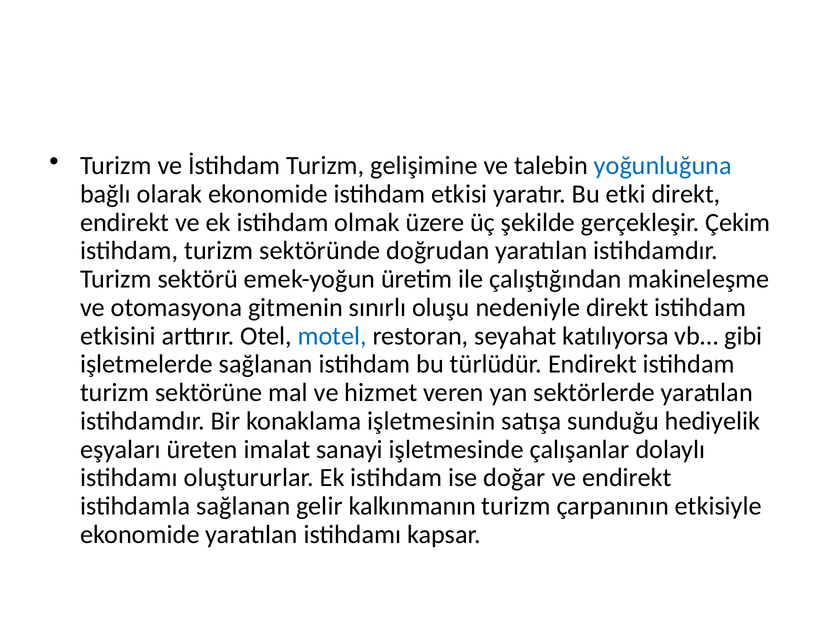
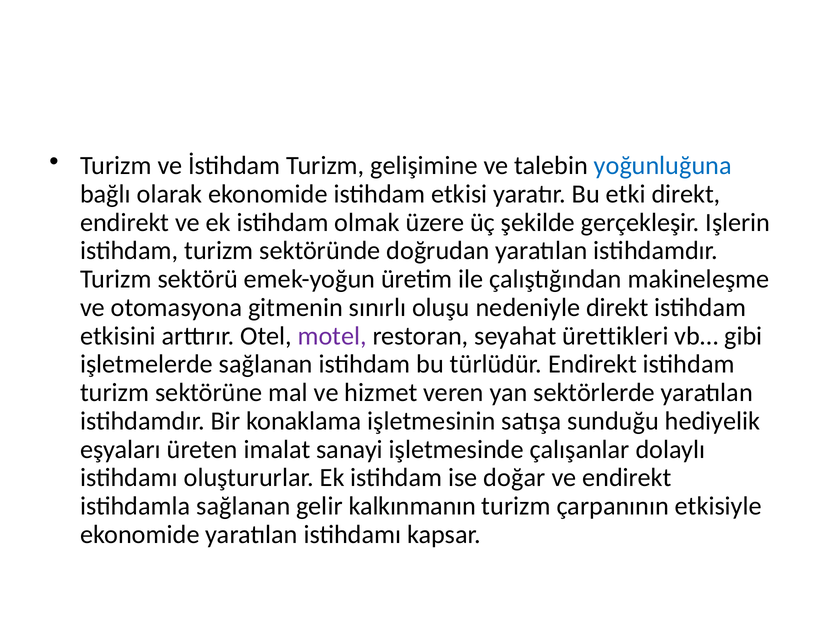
Çekim: Çekim -> Işlerin
motel colour: blue -> purple
katılıyorsa: katılıyorsa -> ürettikleri
